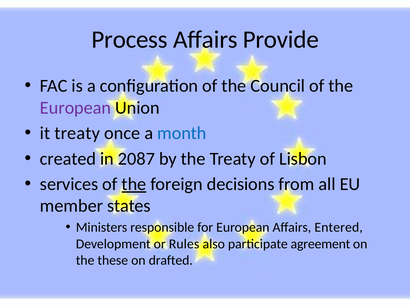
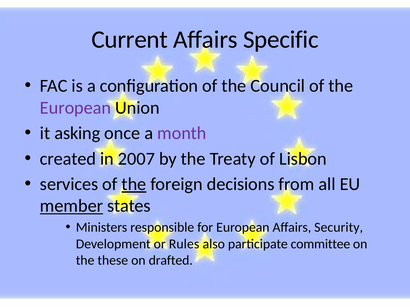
Process: Process -> Current
Provide: Provide -> Specific
it treaty: treaty -> asking
month colour: blue -> purple
2087: 2087 -> 2007
member underline: none -> present
Entered: Entered -> Security
agreement: agreement -> committee
